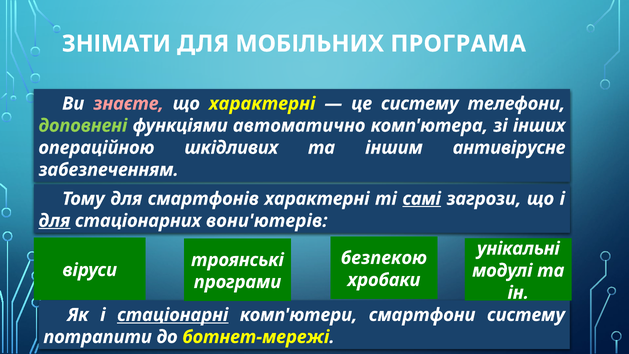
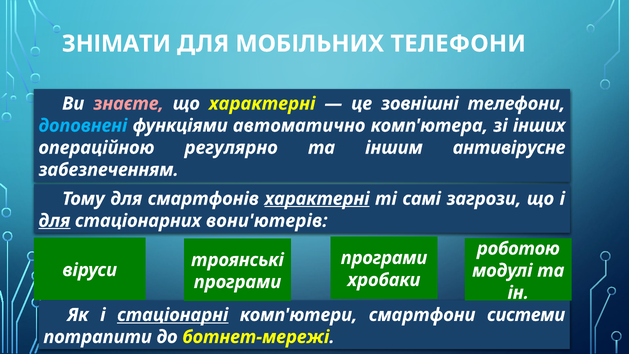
МОБІЛЬНИХ ПРОГРАМА: ПРОГРАМА -> ТЕЛЕФОНИ
це систему: систему -> зовнішні
доповнені colour: light green -> light blue
шкідливих: шкідливих -> регулярно
характерні at (317, 199) underline: none -> present
самі underline: present -> none
унікальні: унікальні -> роботою
безпекою at (384, 258): безпекою -> програми
смартфони систему: систему -> системи
